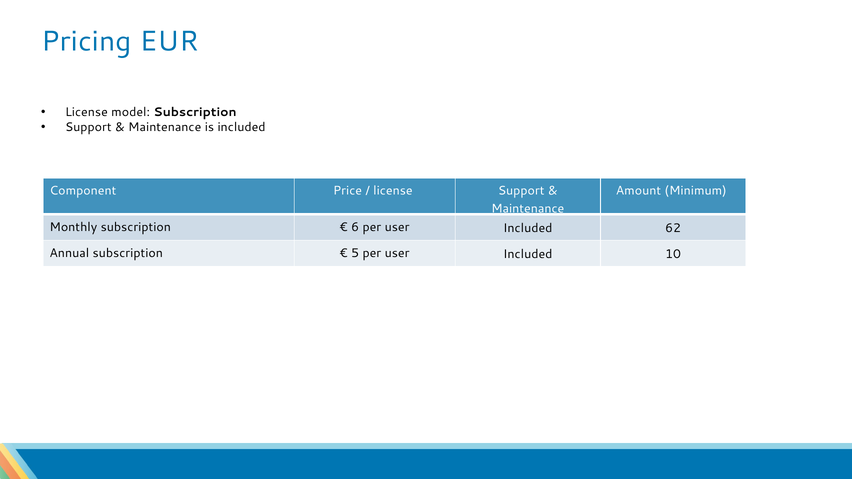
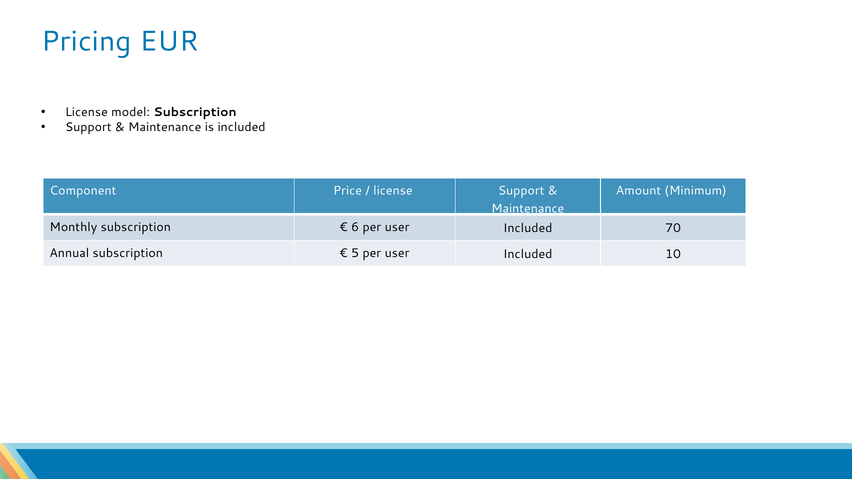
62: 62 -> 70
